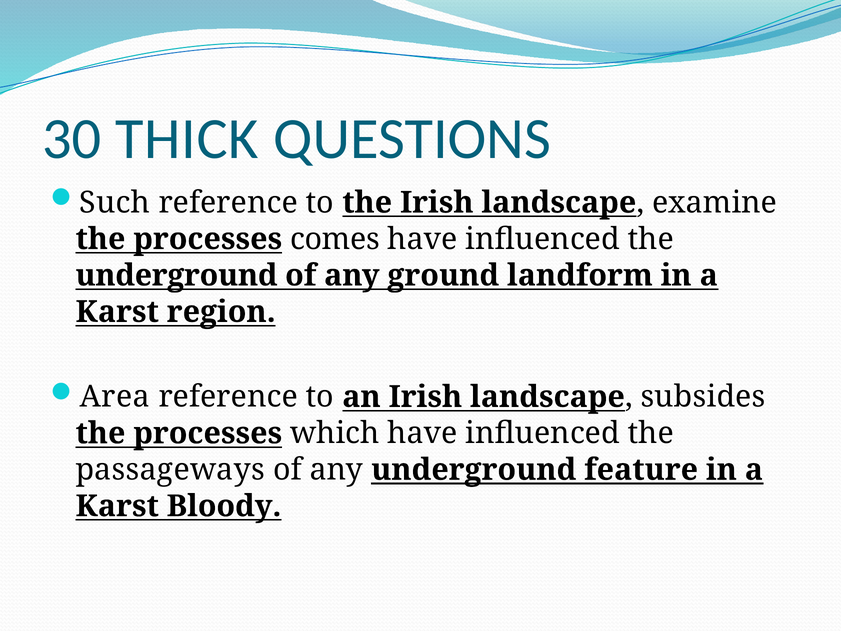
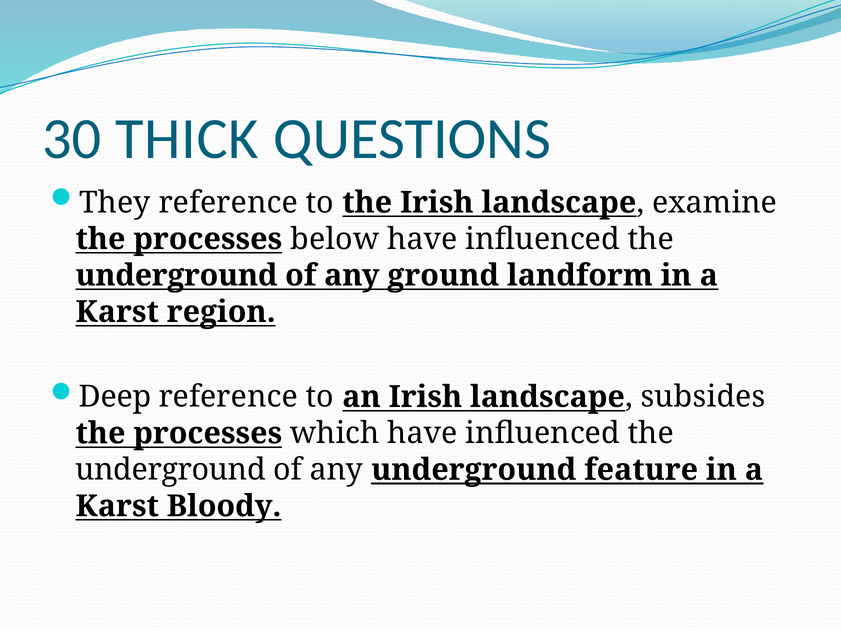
Such: Such -> They
comes: comes -> below
Area: Area -> Deep
passageways at (170, 470): passageways -> underground
